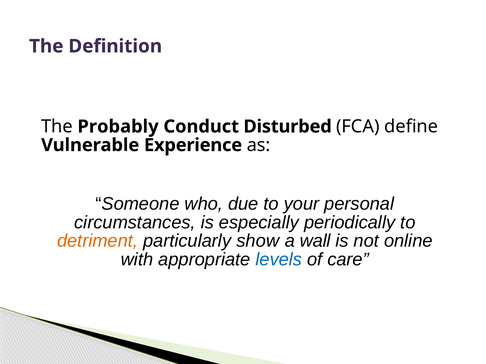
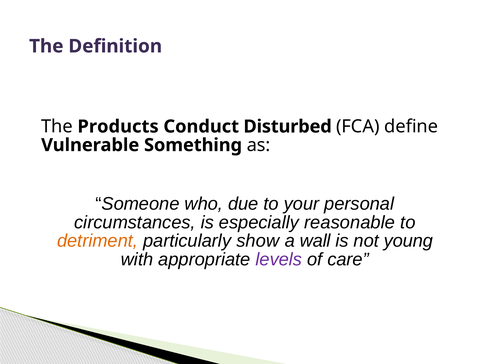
Probably: Probably -> Products
Experience: Experience -> Something
periodically: periodically -> reasonable
online: online -> young
levels colour: blue -> purple
